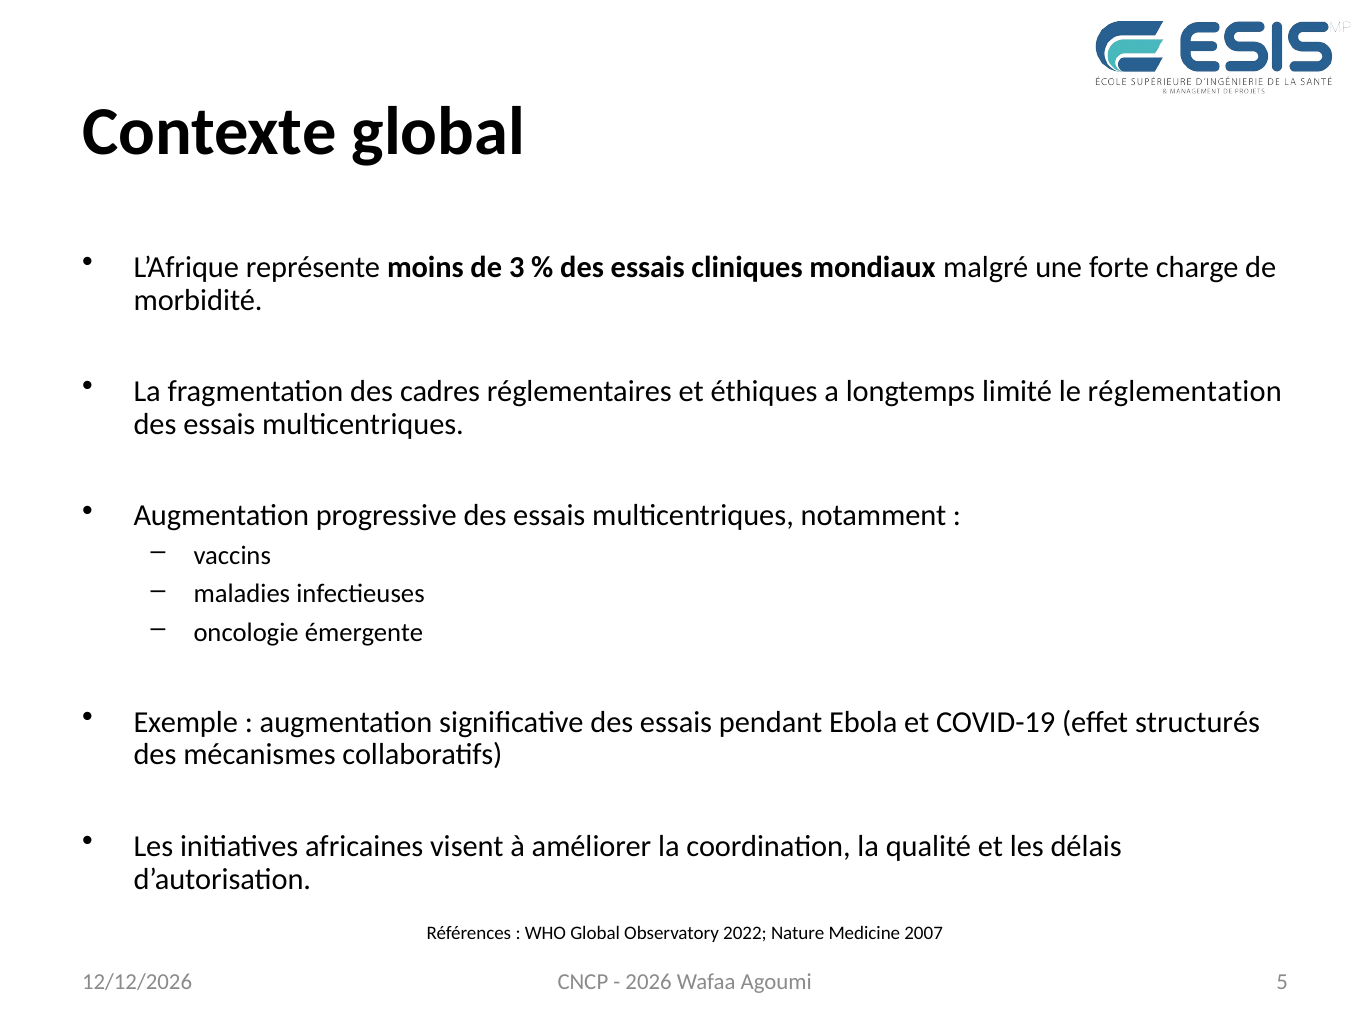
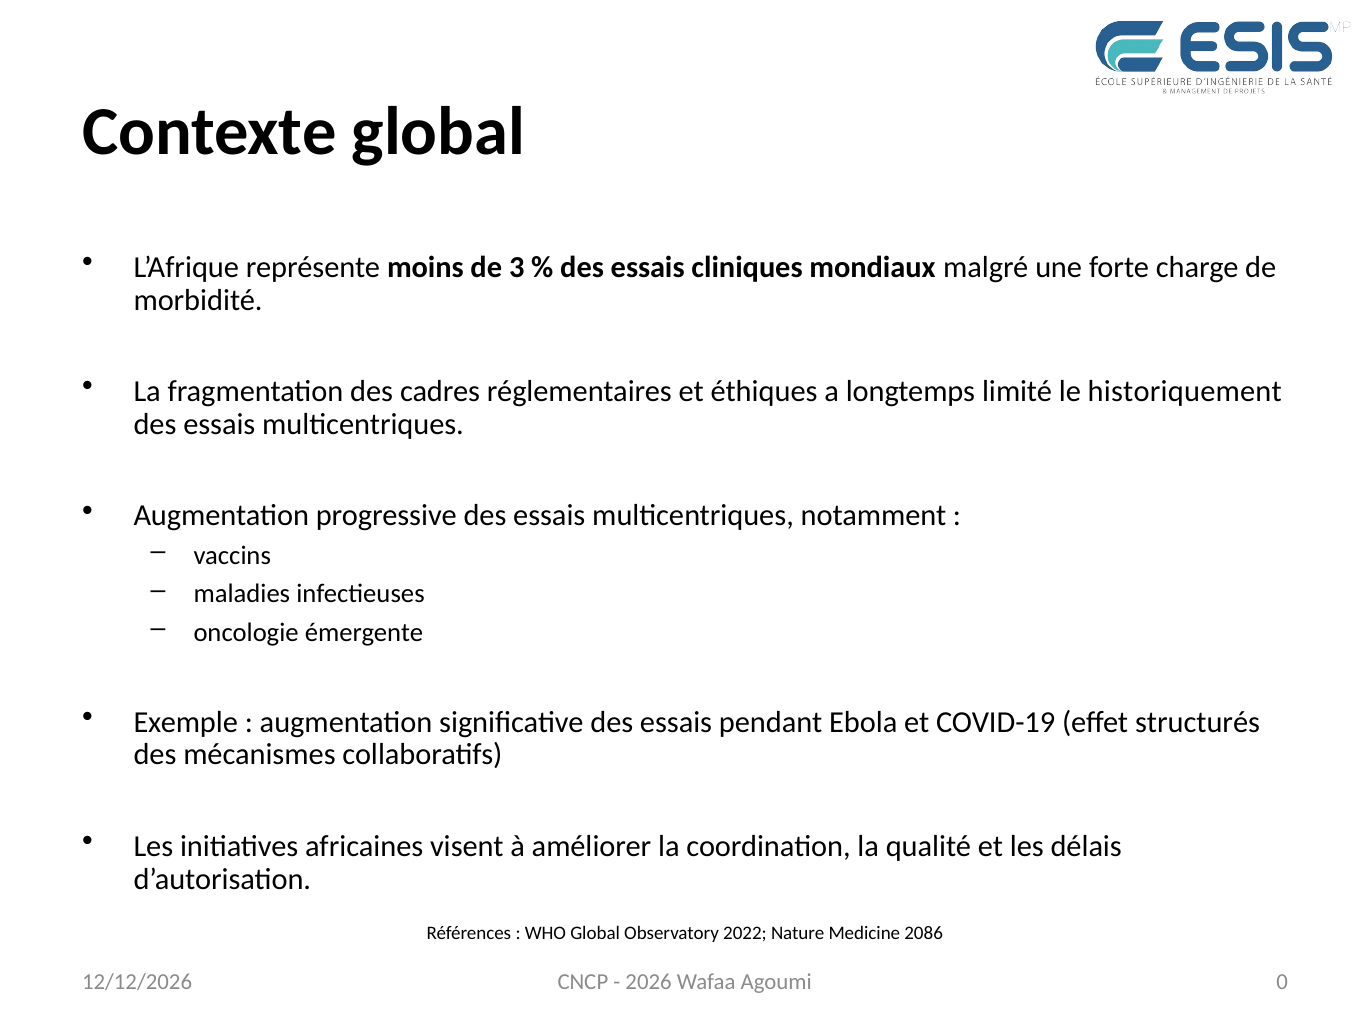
réglementation: réglementation -> historiquement
2007: 2007 -> 2086
5: 5 -> 0
